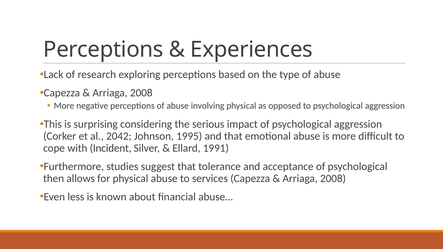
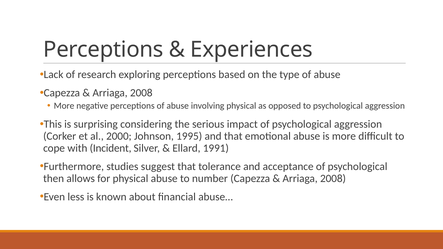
2042: 2042 -> 2000
services: services -> number
